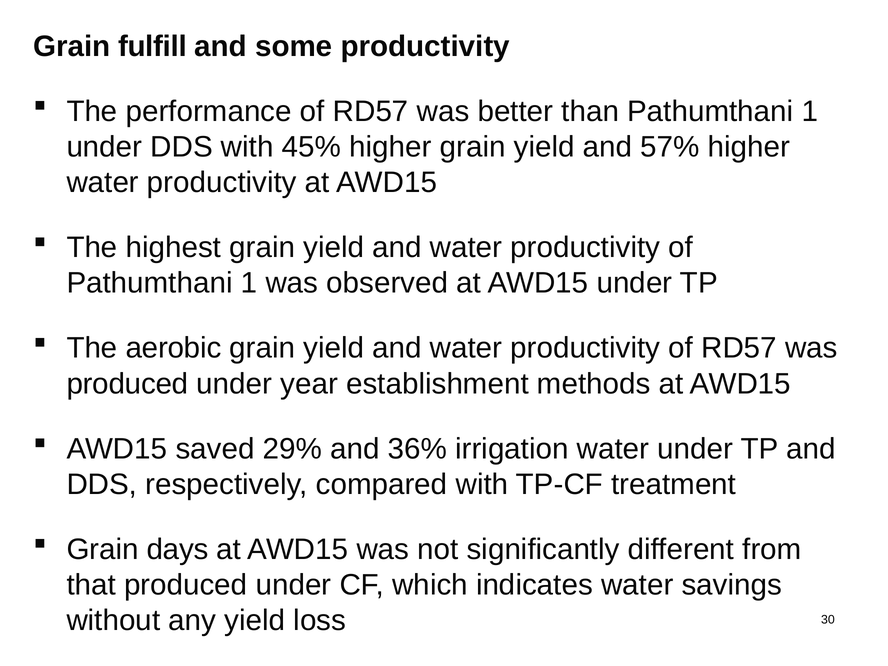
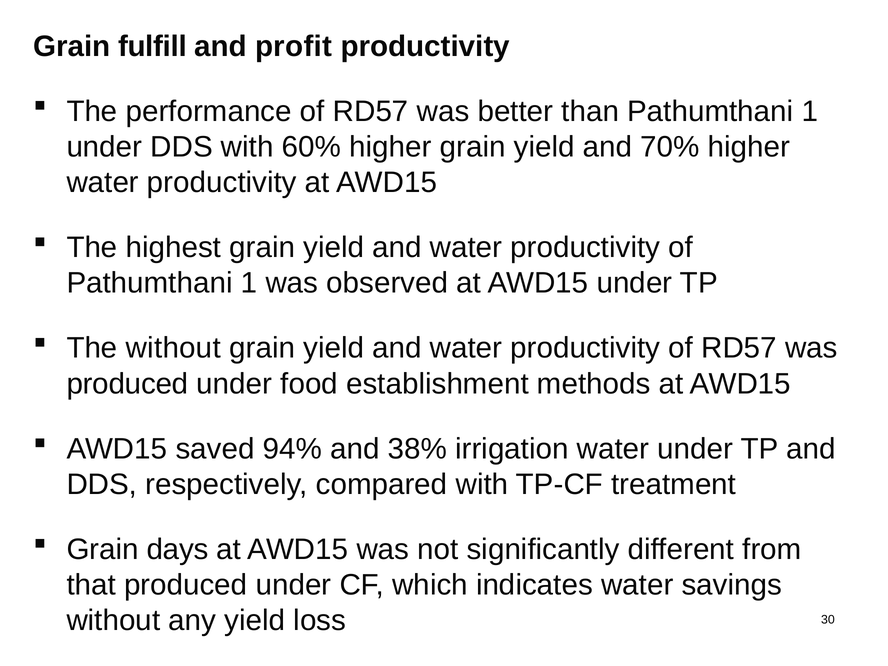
some: some -> profit
45%: 45% -> 60%
57%: 57% -> 70%
The aerobic: aerobic -> without
year: year -> food
29%: 29% -> 94%
36%: 36% -> 38%
